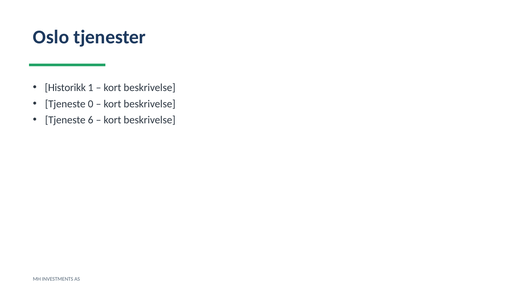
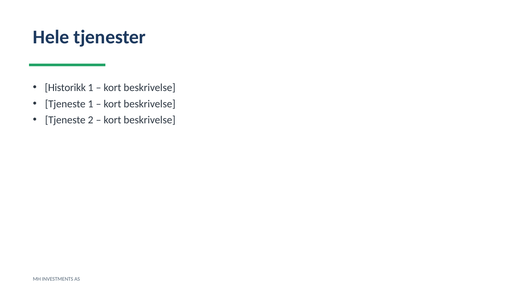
Oslo: Oslo -> Hele
Tjeneste 0: 0 -> 1
6: 6 -> 2
